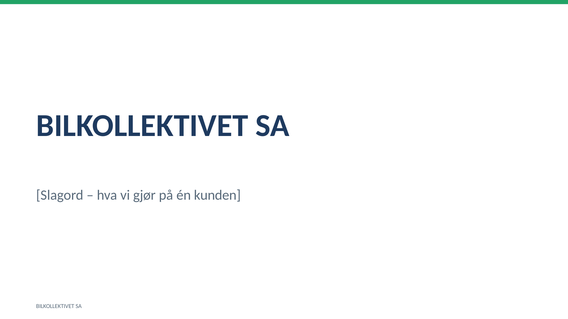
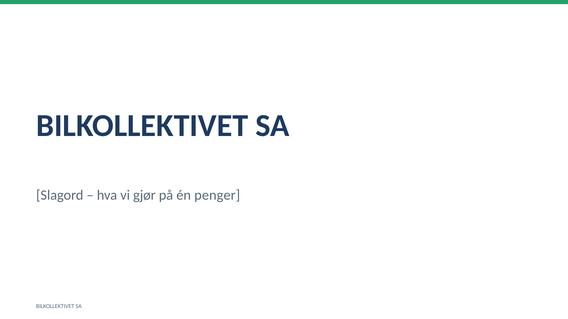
kunden: kunden -> penger
